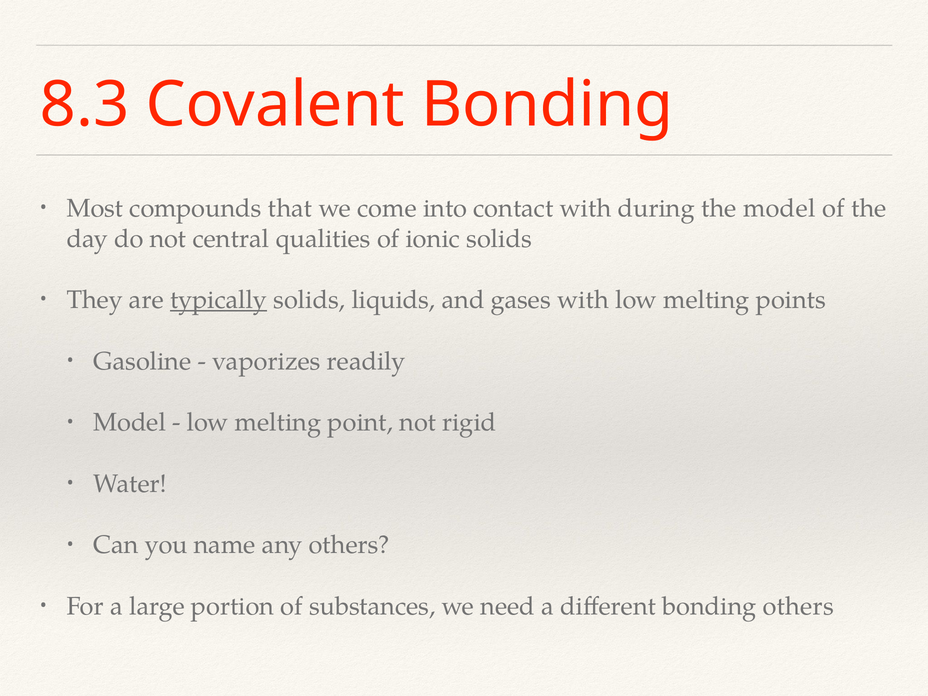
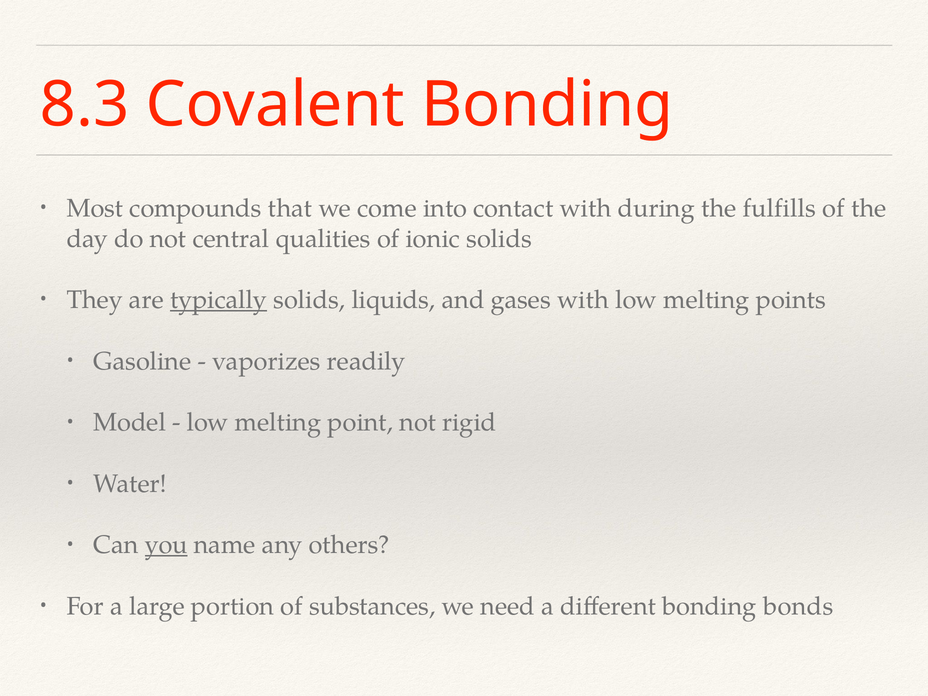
the model: model -> fulfills
you underline: none -> present
bonding others: others -> bonds
